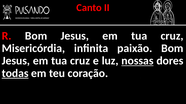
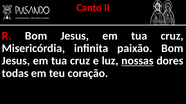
todas underline: present -> none
